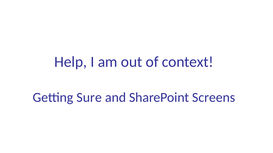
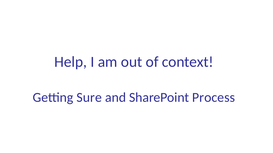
Screens: Screens -> Process
